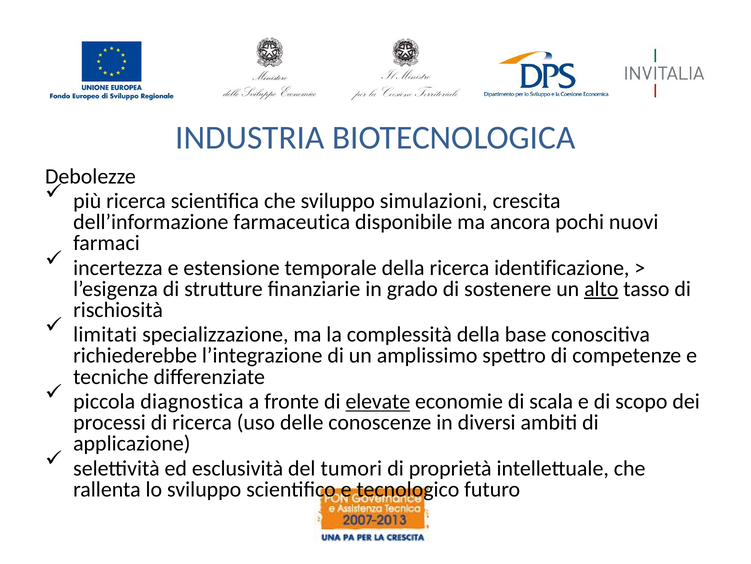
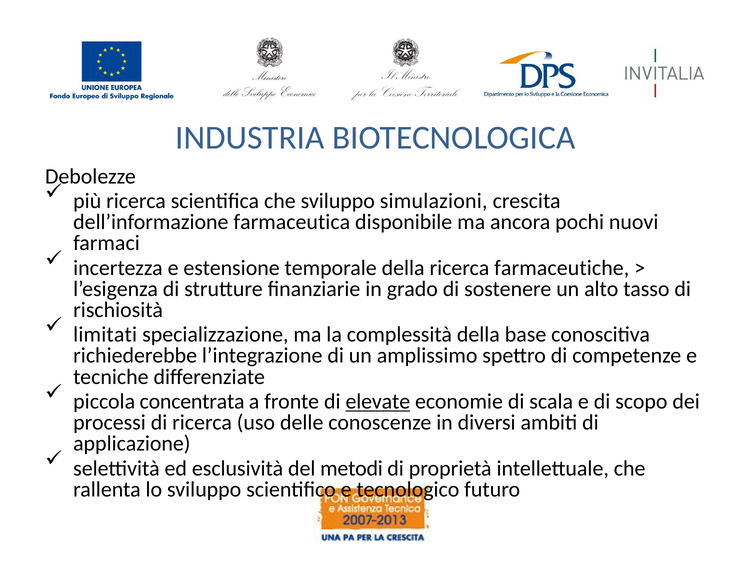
identificazione: identificazione -> farmaceutiche
alto underline: present -> none
diagnostica: diagnostica -> concentrata
tumori: tumori -> metodi
